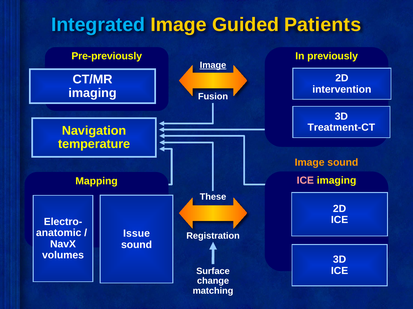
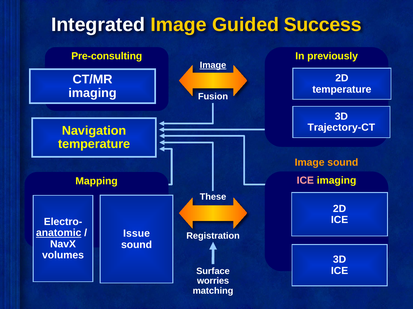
Integrated colour: light blue -> white
Patients: Patients -> Success
Pre-previously: Pre-previously -> Pre-consulting
intervention at (342, 90): intervention -> temperature
Treatment-CT: Treatment-CT -> Trajectory-CT
anatomic underline: none -> present
change: change -> worries
